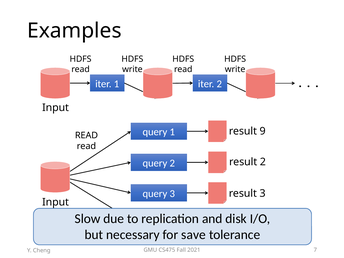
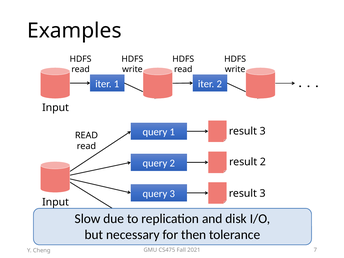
9 at (263, 131): 9 -> 3
save: save -> then
